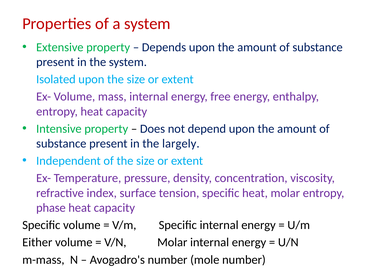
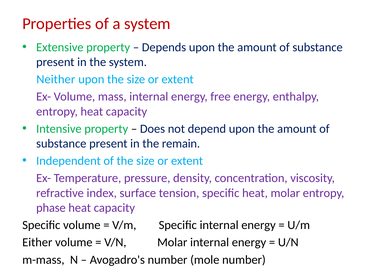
Isolated: Isolated -> Neither
largely: largely -> remain
